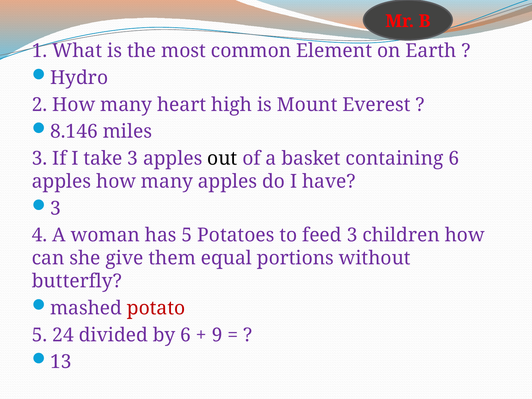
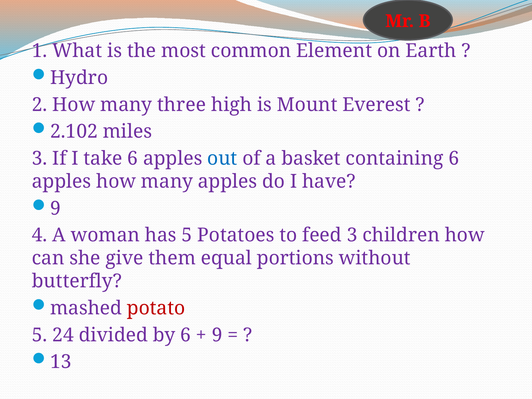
heart: heart -> three
8.146: 8.146 -> 2.102
take 3: 3 -> 6
out colour: black -> blue
3 at (55, 208): 3 -> 9
